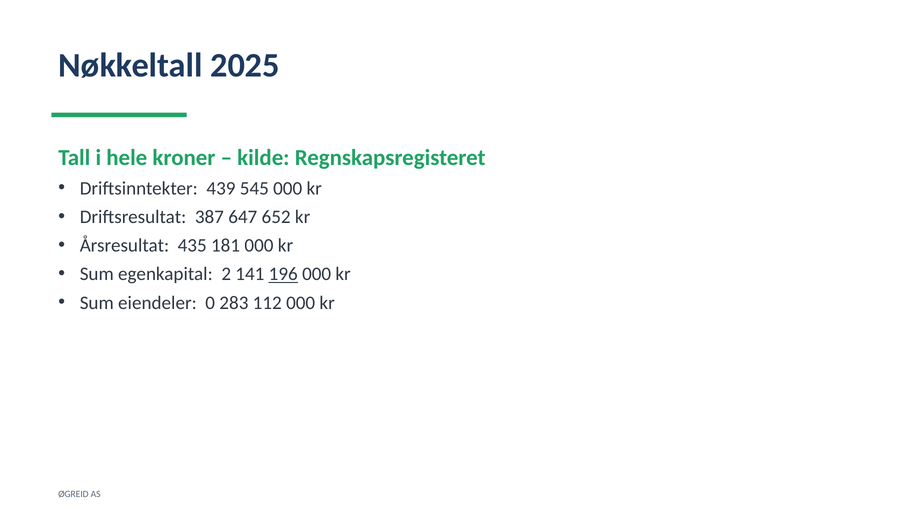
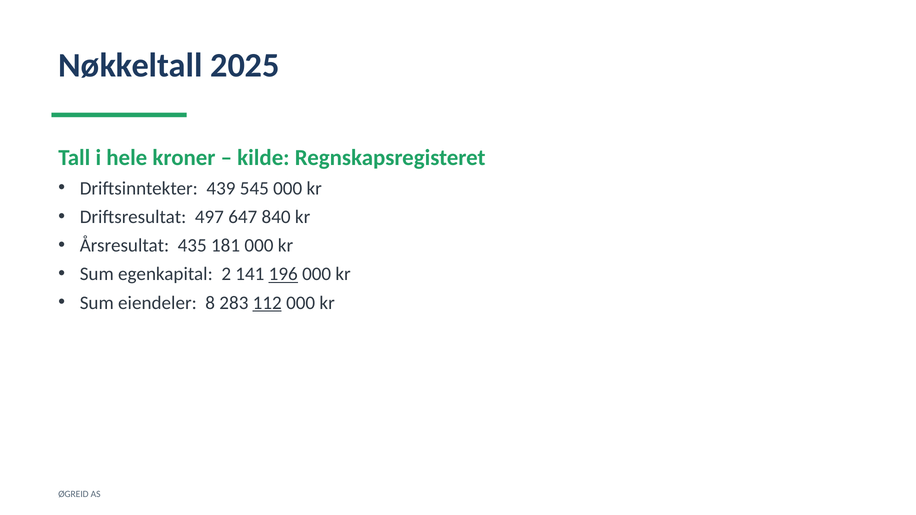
387: 387 -> 497
652: 652 -> 840
0: 0 -> 8
112 underline: none -> present
